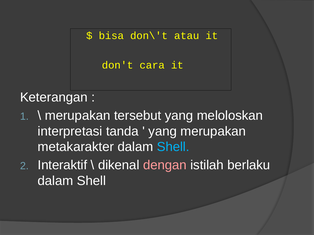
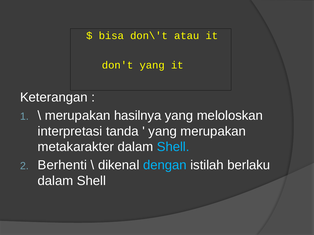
don't cara: cara -> yang
tersebut: tersebut -> hasilnya
Interaktif: Interaktif -> Berhenti
dengan colour: pink -> light blue
